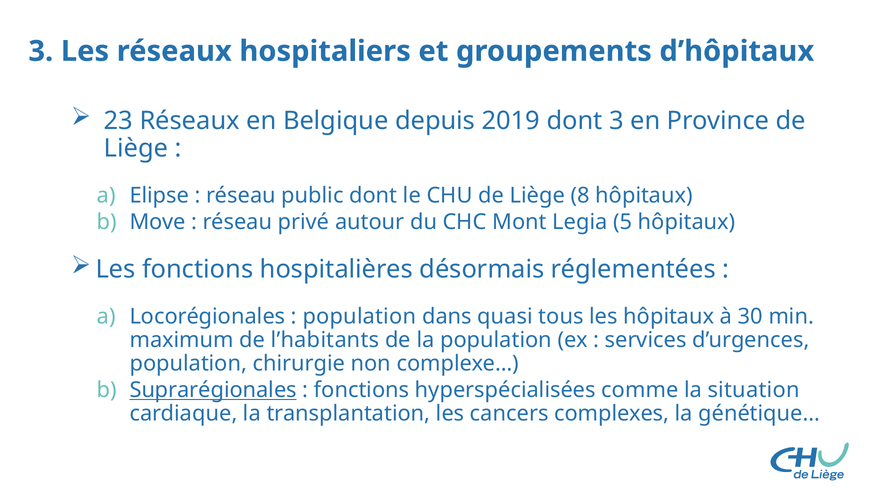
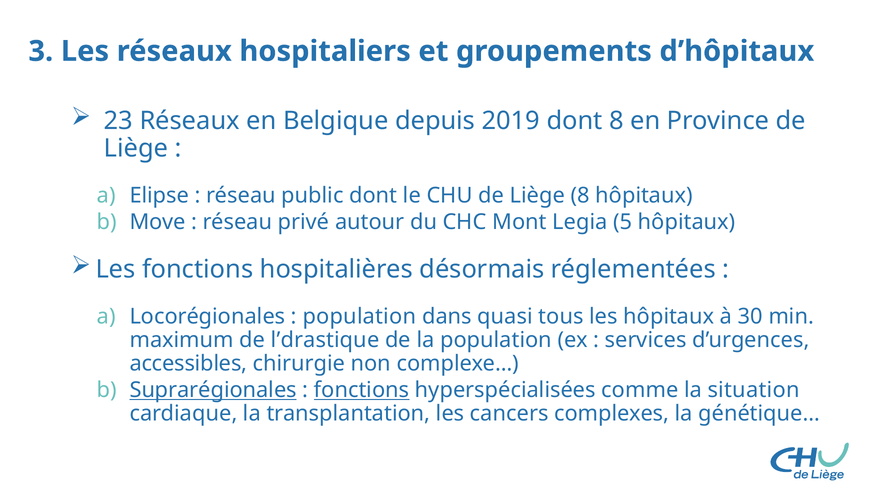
dont 3: 3 -> 8
l’habitants: l’habitants -> l’drastique
population at (188, 363): population -> accessibles
fonctions at (362, 390) underline: none -> present
